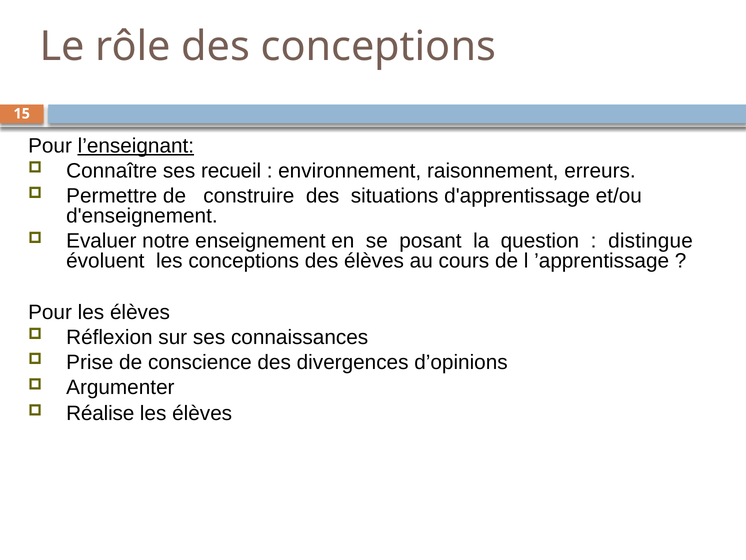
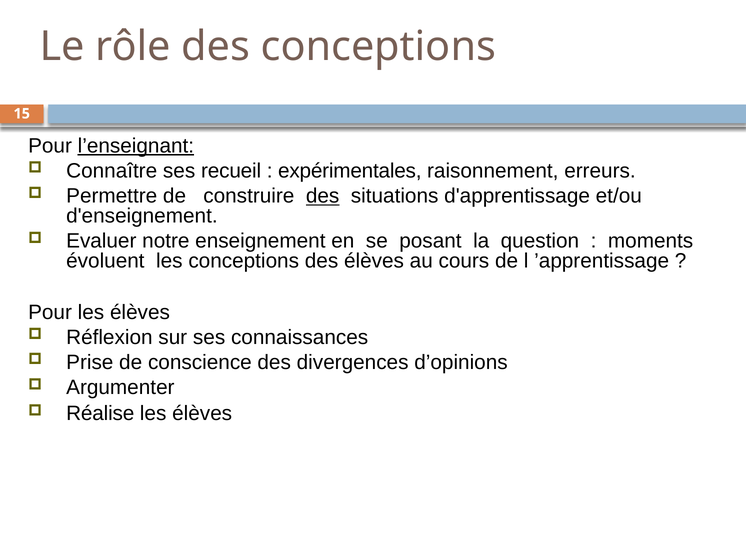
environnement: environnement -> expérimentales
des at (323, 196) underline: none -> present
distingue: distingue -> moments
